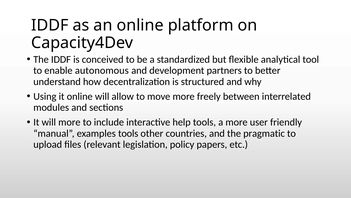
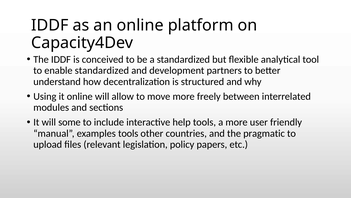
enable autonomous: autonomous -> standardized
will more: more -> some
